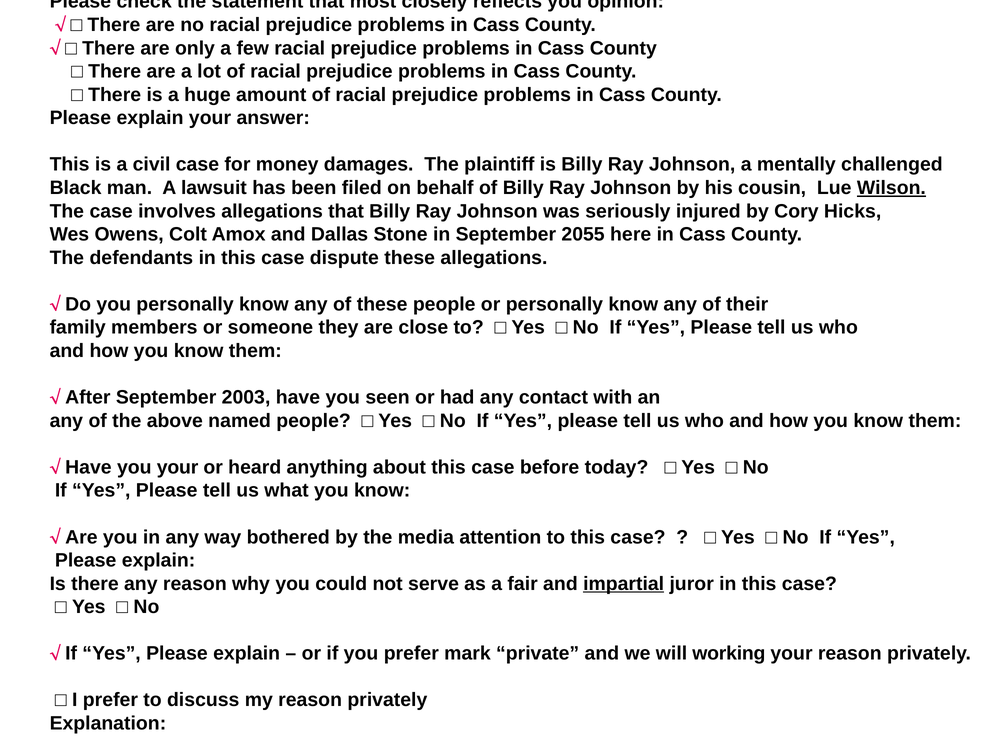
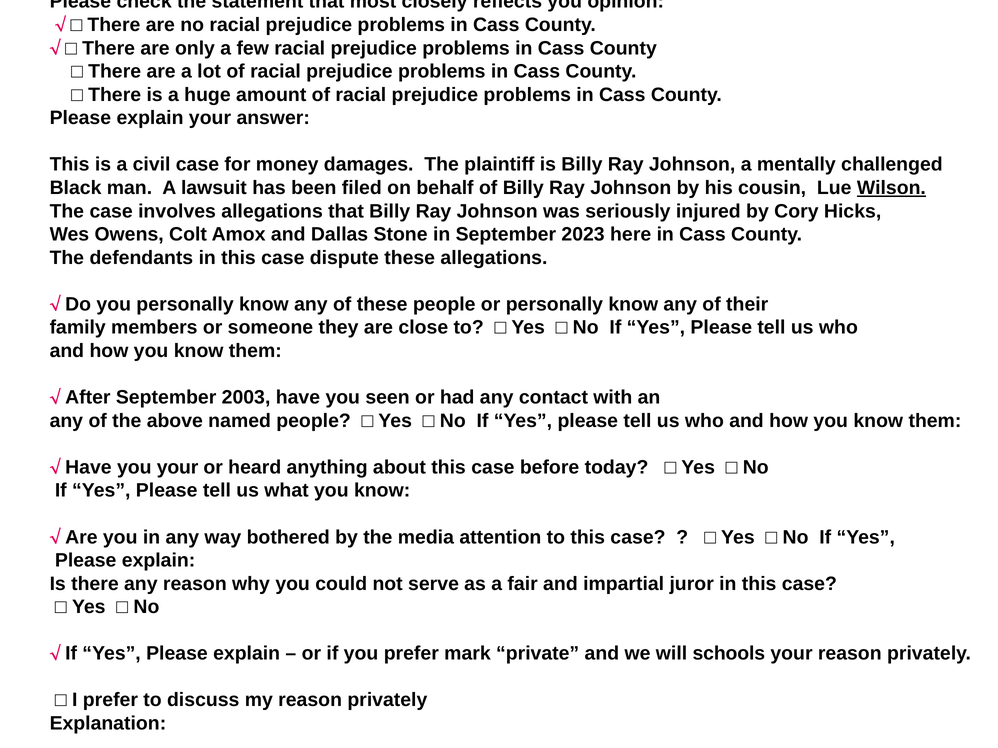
2055: 2055 -> 2023
impartial underline: present -> none
working: working -> schools
